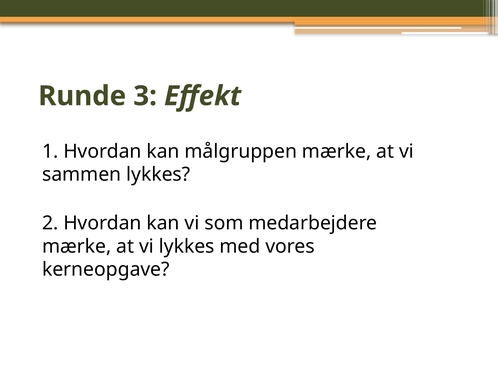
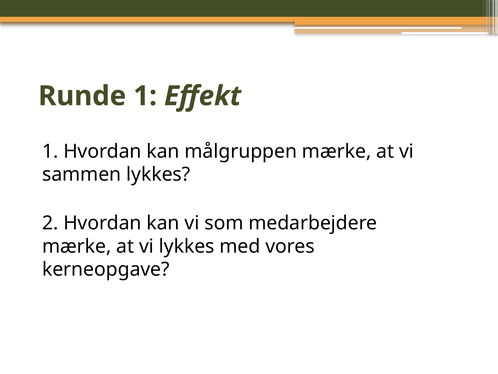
Runde 3: 3 -> 1
